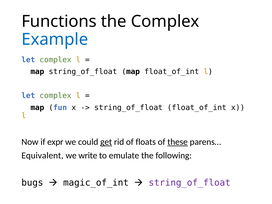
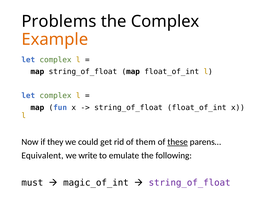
Functions: Functions -> Problems
Example colour: blue -> orange
expr: expr -> they
get underline: present -> none
floats: floats -> them
bugs: bugs -> must
